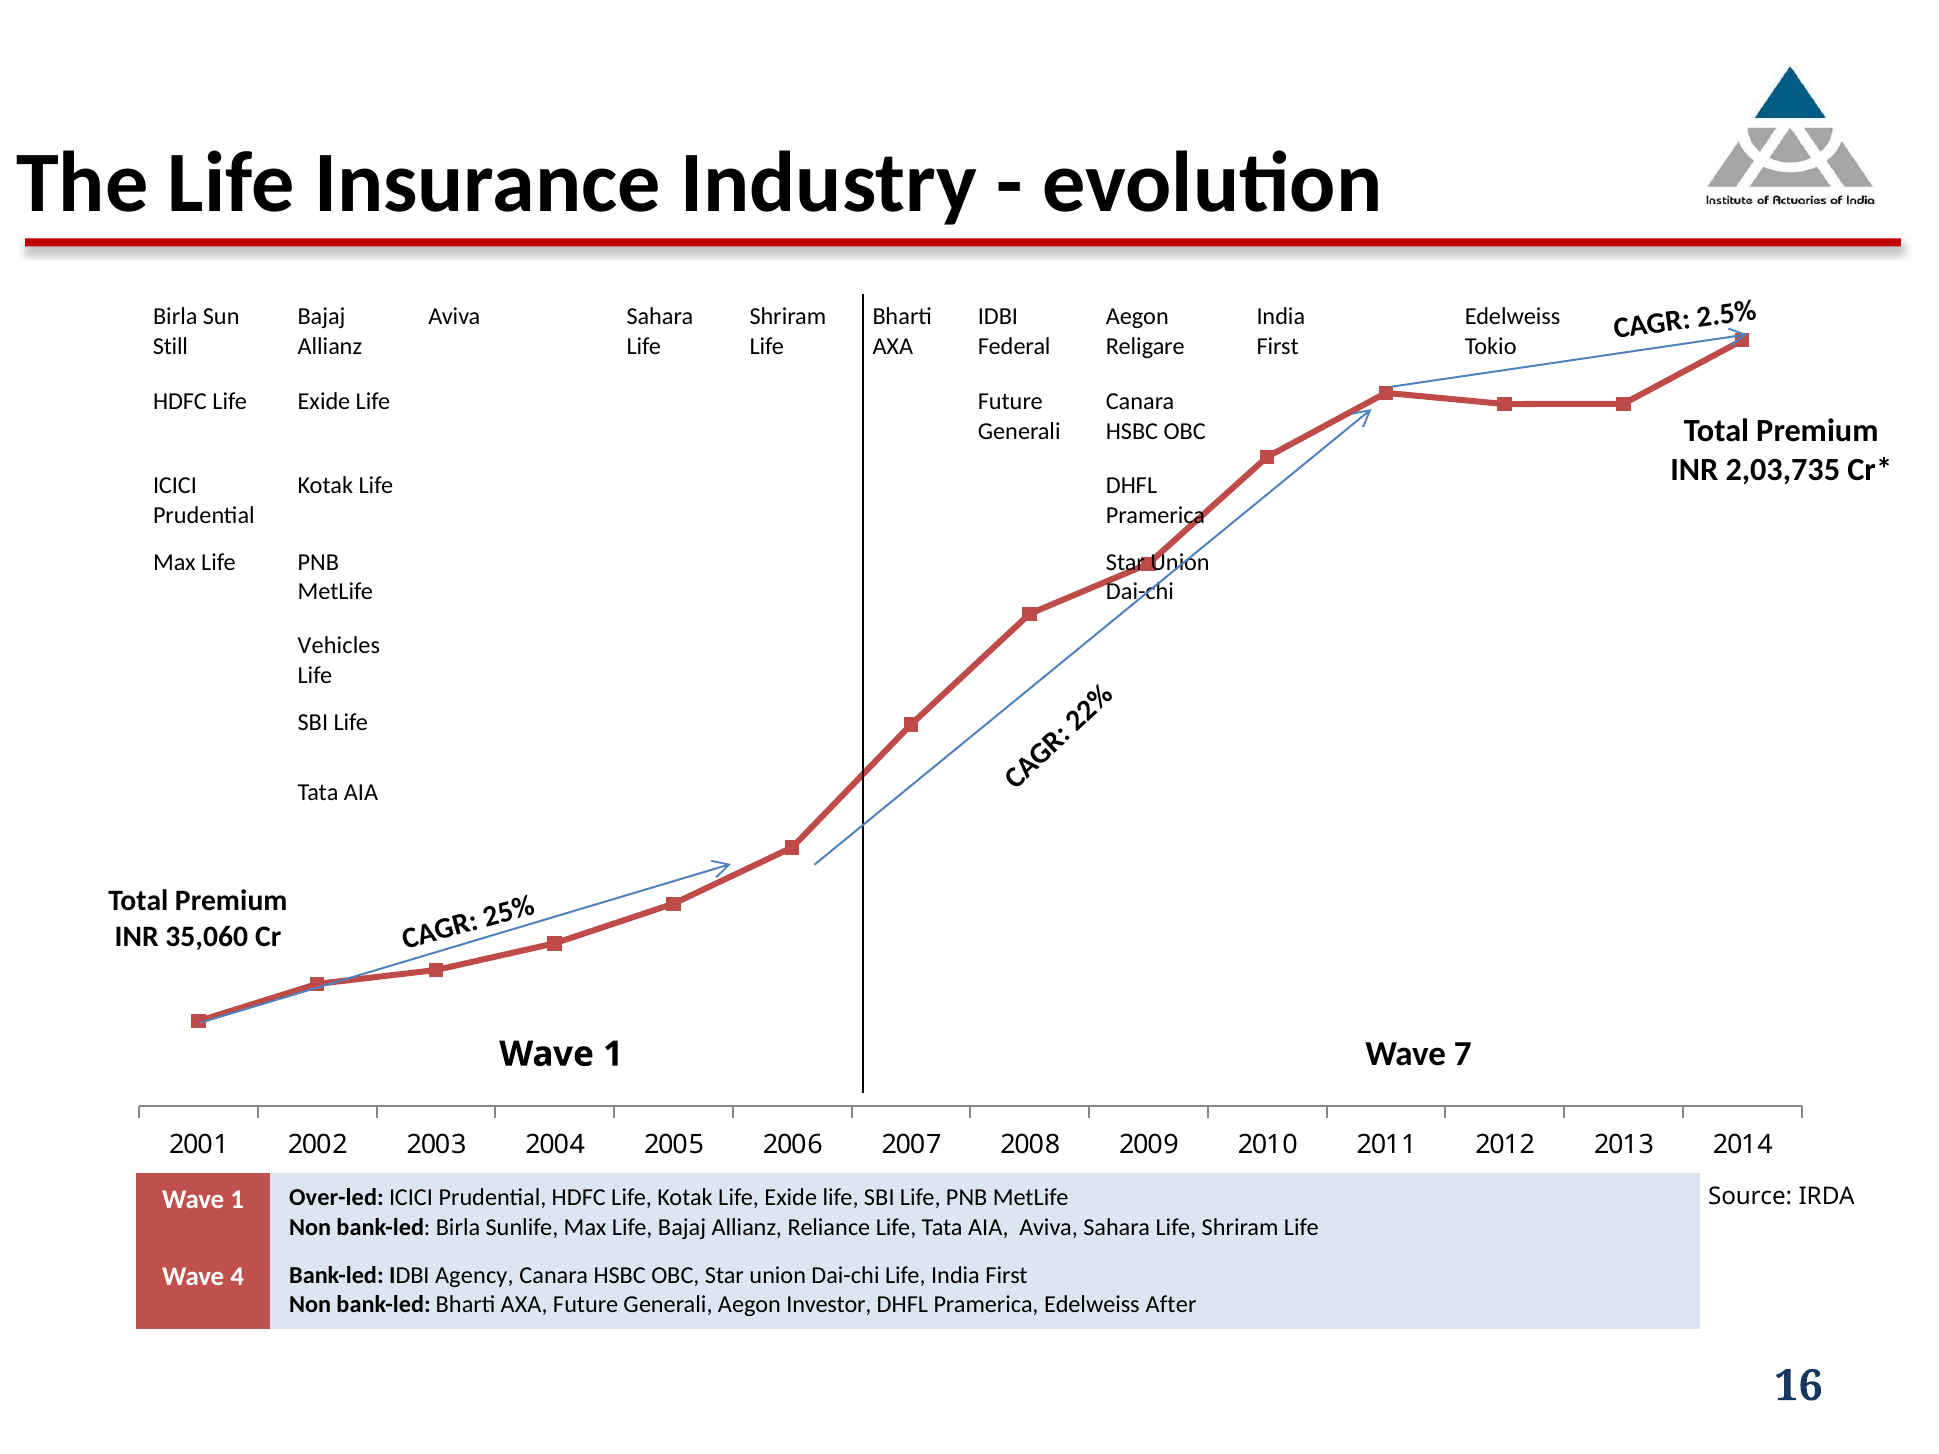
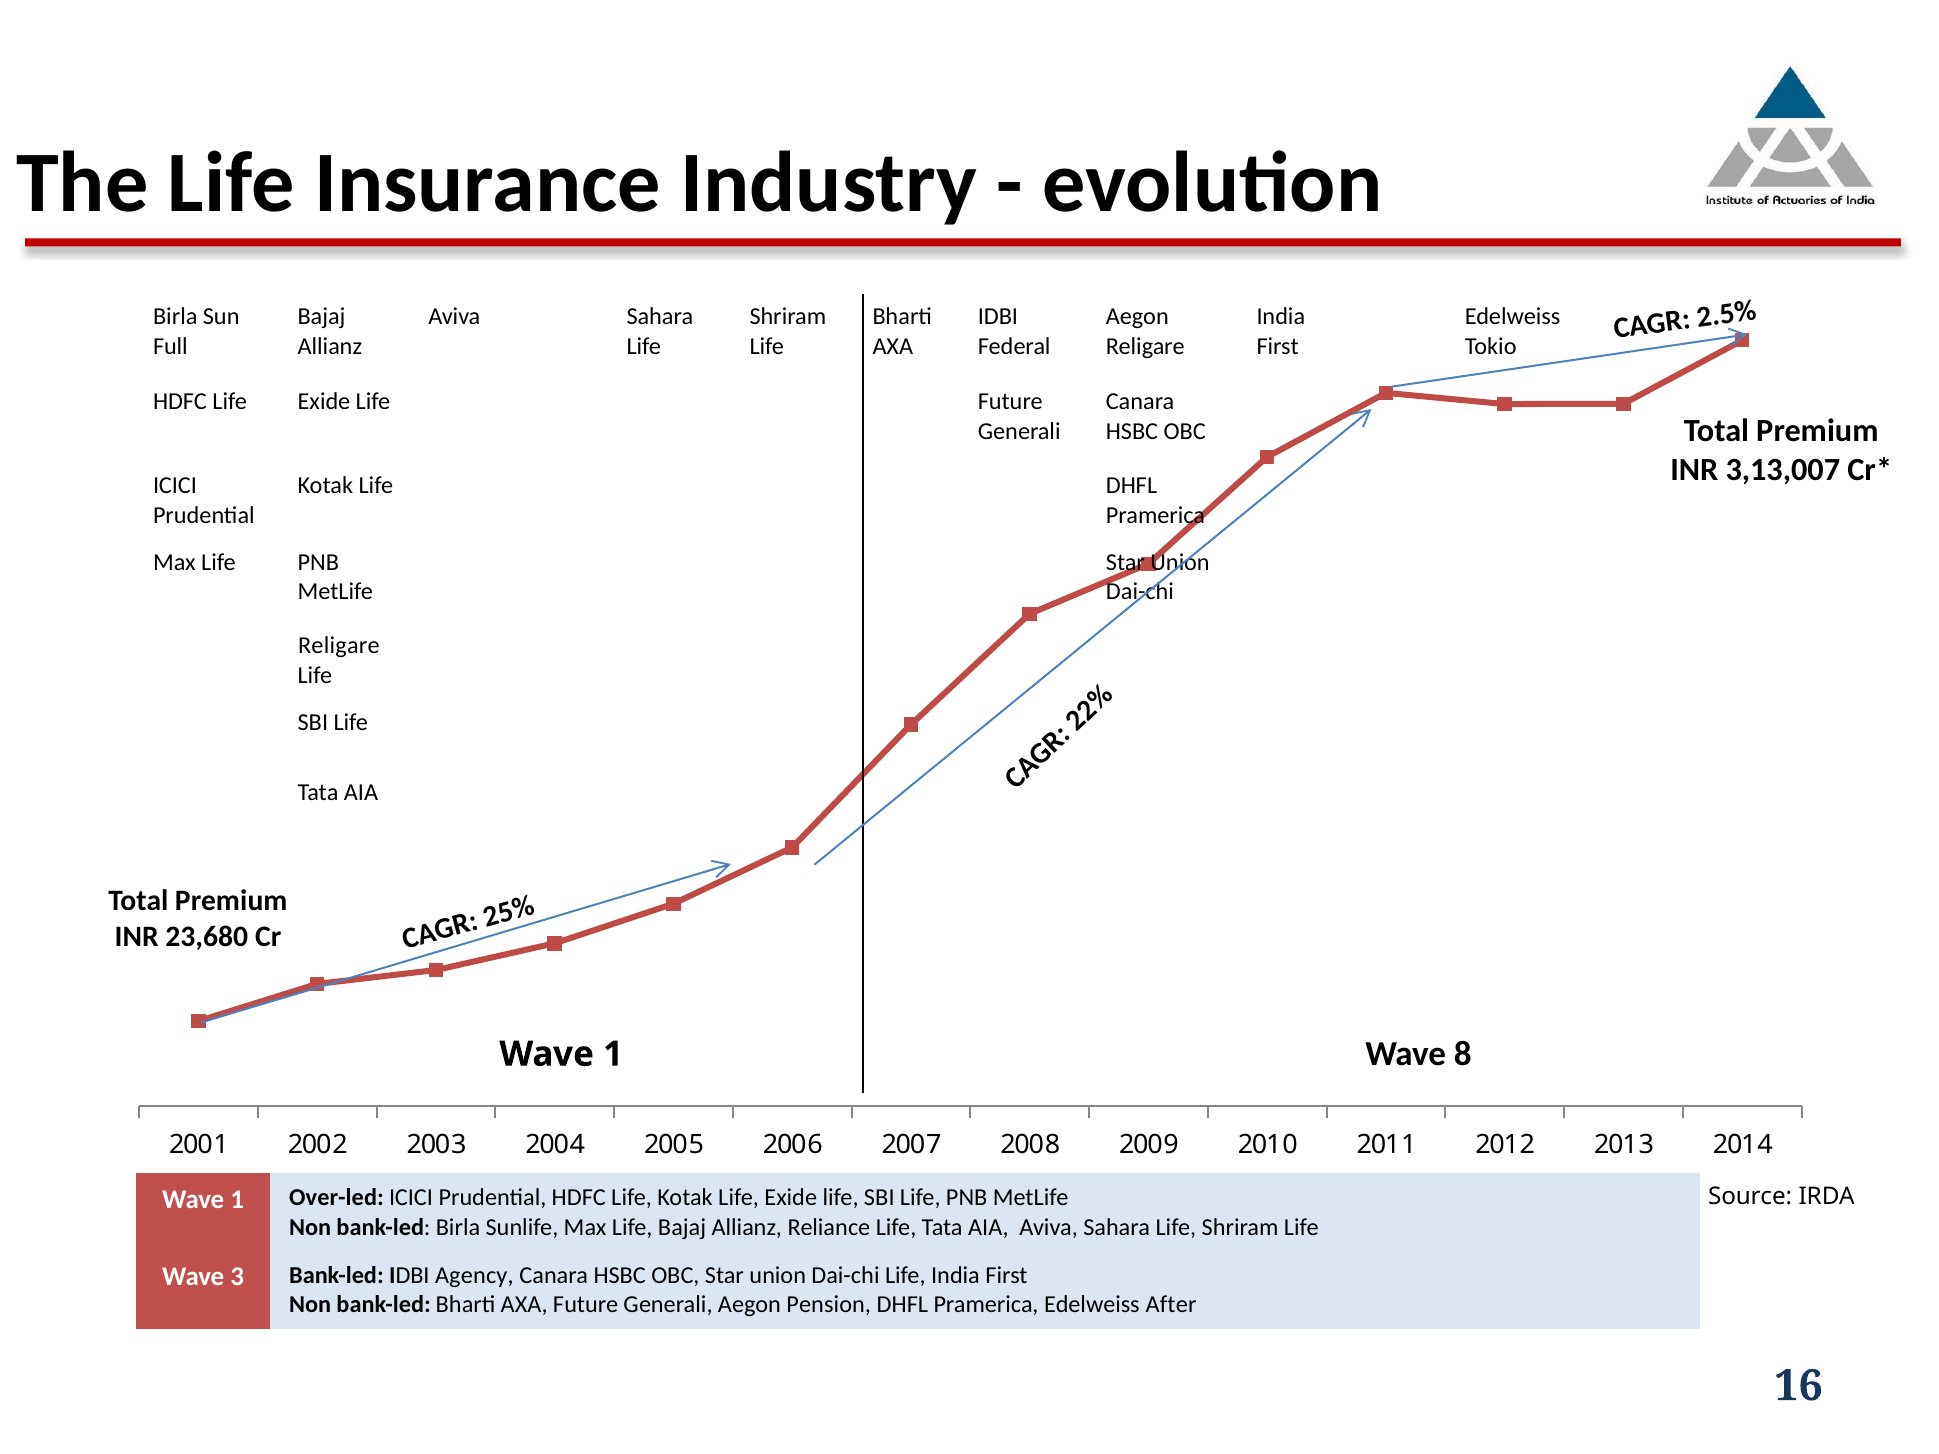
Still: Still -> Full
2,03,735: 2,03,735 -> 3,13,007
Vehicles at (339, 646): Vehicles -> Religare
35,060: 35,060 -> 23,680
7: 7 -> 8
4: 4 -> 3
Investor: Investor -> Pension
